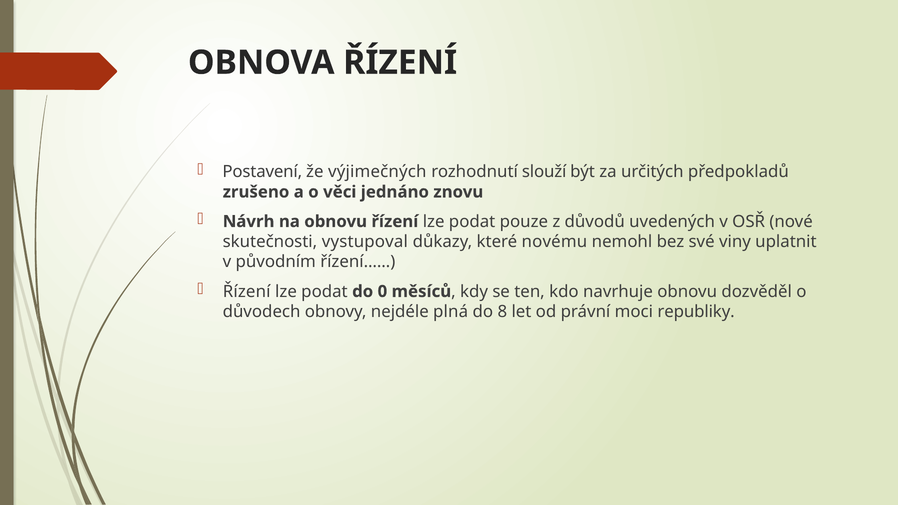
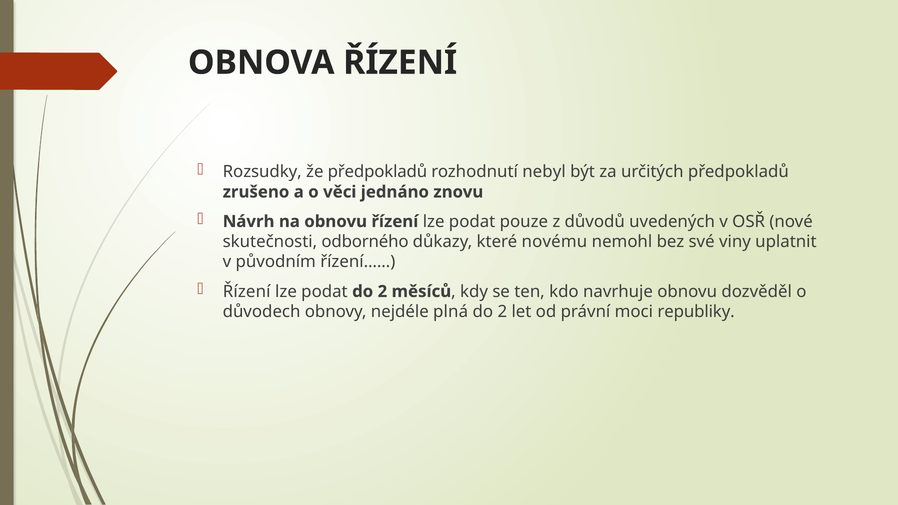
Postavení: Postavení -> Rozsudky
že výjimečných: výjimečných -> předpokladů
slouží: slouží -> nebyl
vystupoval: vystupoval -> odborného
podat do 0: 0 -> 2
8 at (502, 312): 8 -> 2
